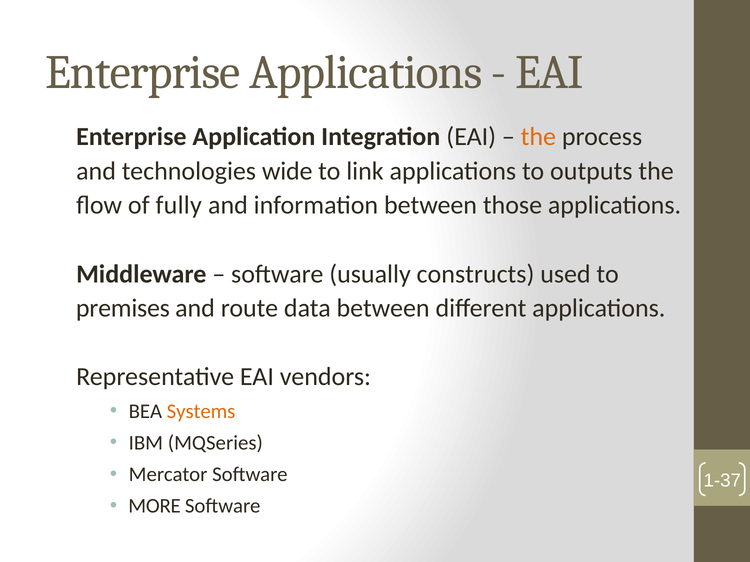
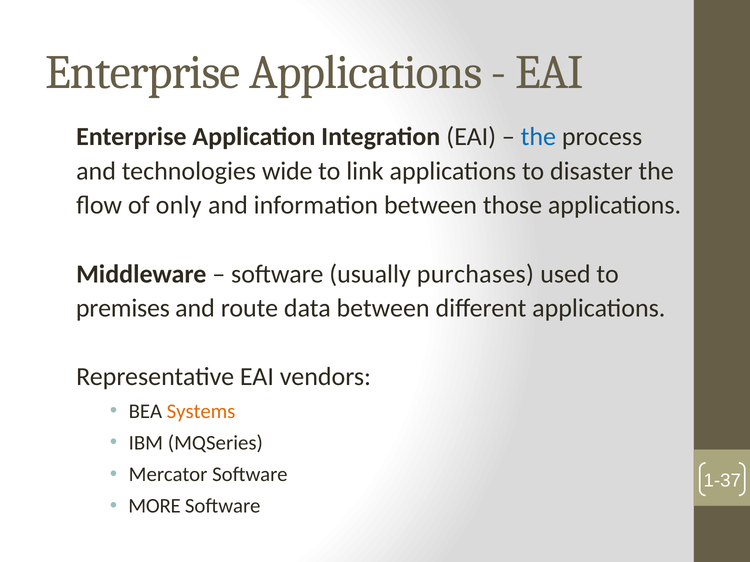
the at (538, 137) colour: orange -> blue
outputs: outputs -> disaster
fully: fully -> only
constructs: constructs -> purchases
